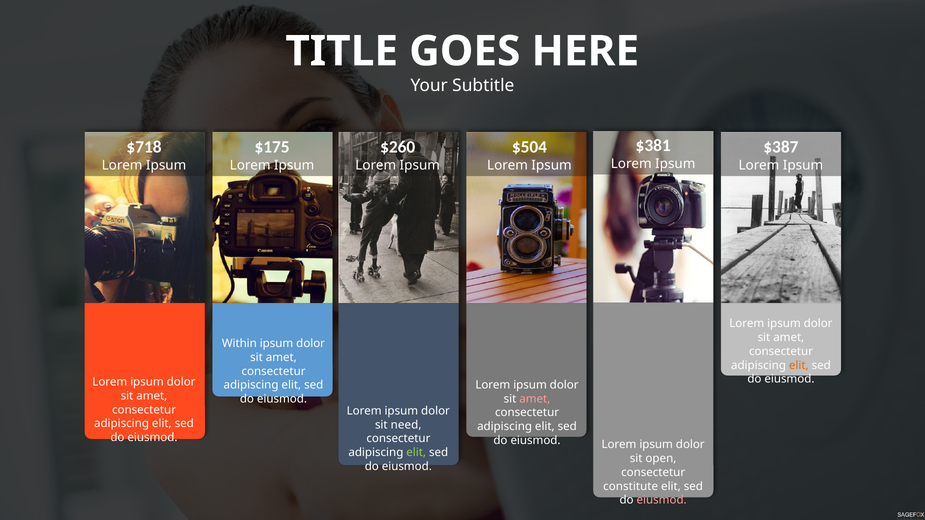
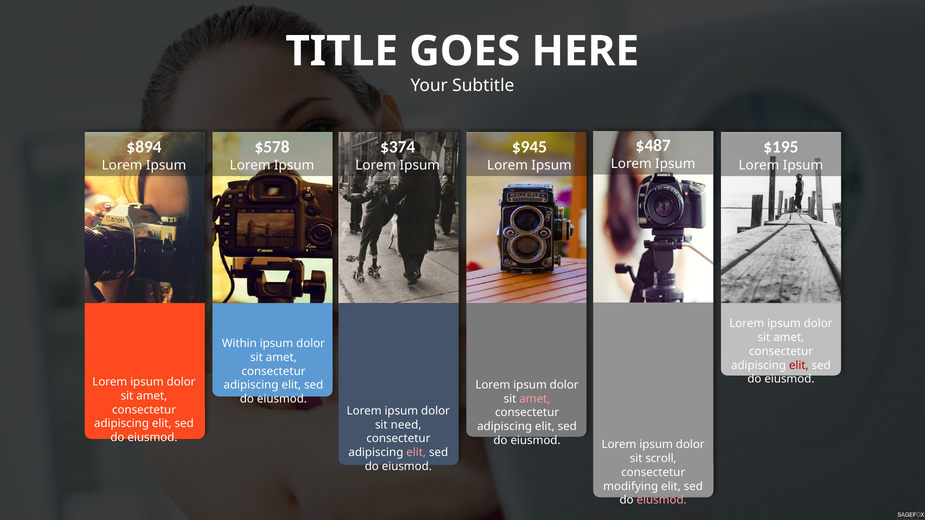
$381: $381 -> $487
$718: $718 -> $894
$175: $175 -> $578
$260: $260 -> $374
$504: $504 -> $945
$387: $387 -> $195
elit at (799, 365) colour: orange -> red
elit at (416, 453) colour: light green -> pink
open: open -> scroll
constitute: constitute -> modifying
